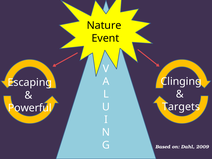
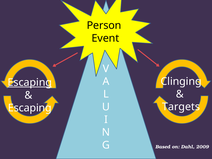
Nature: Nature -> Person
Escaping at (30, 82) underline: none -> present
Powerful at (30, 108): Powerful -> Escaping
